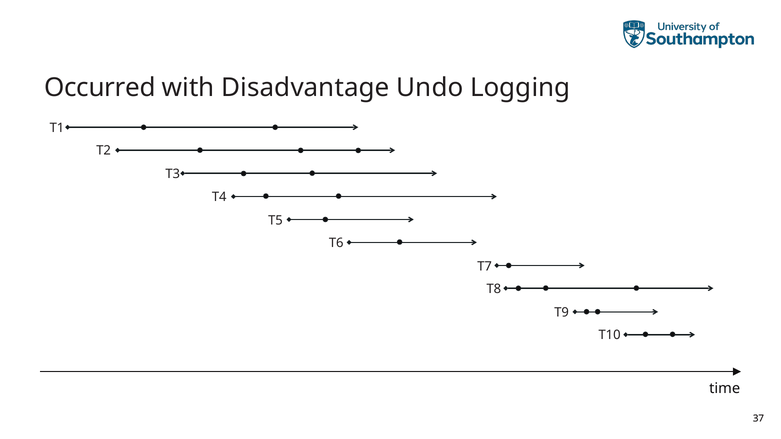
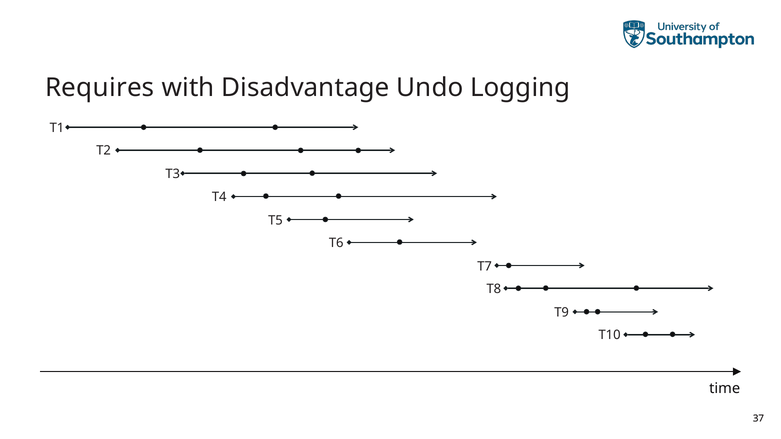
Occurred: Occurred -> Requires
